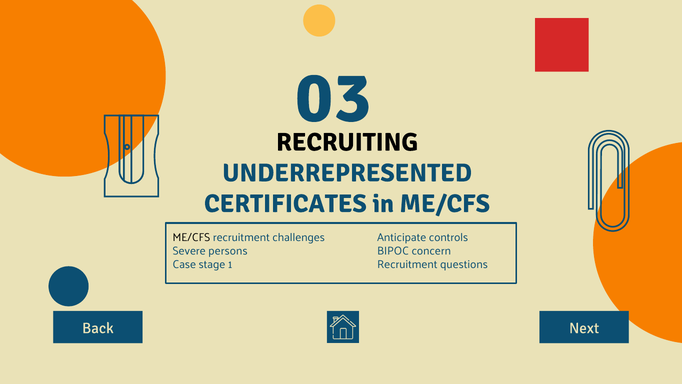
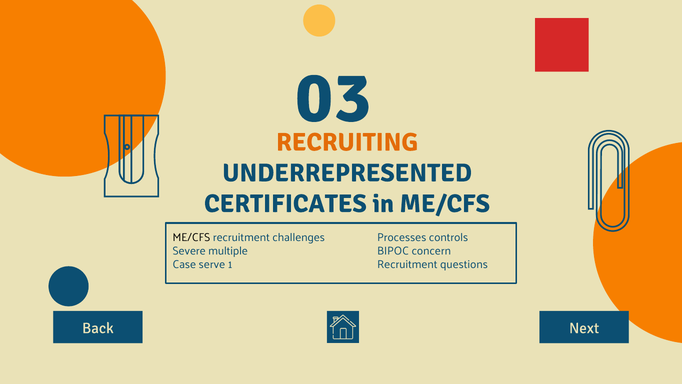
RECRUITING colour: black -> orange
Anticipate: Anticipate -> Processes
persons: persons -> multiple
stage: stage -> serve
